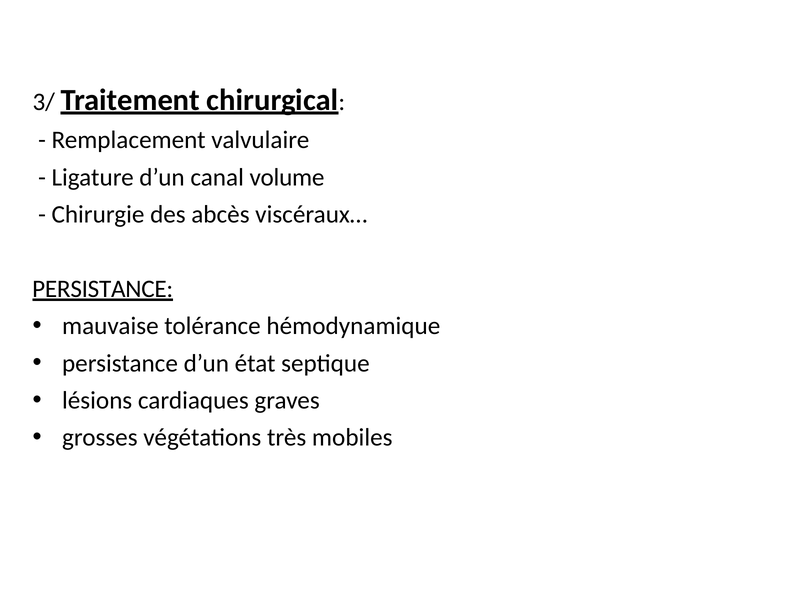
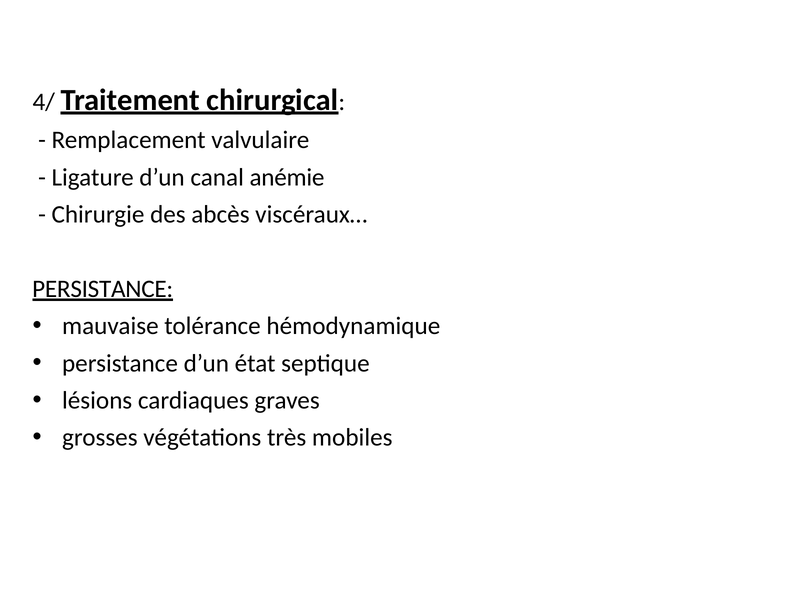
3/: 3/ -> 4/
volume: volume -> anémie
